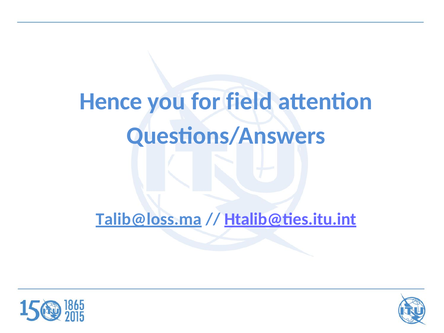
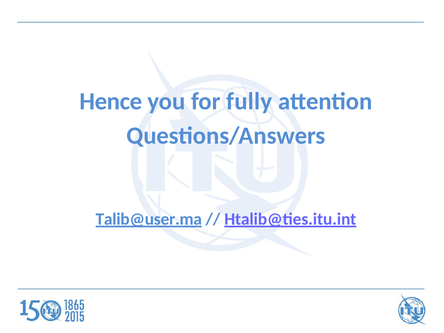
field: field -> fully
Talib@loss.ma: Talib@loss.ma -> Talib@user.ma
